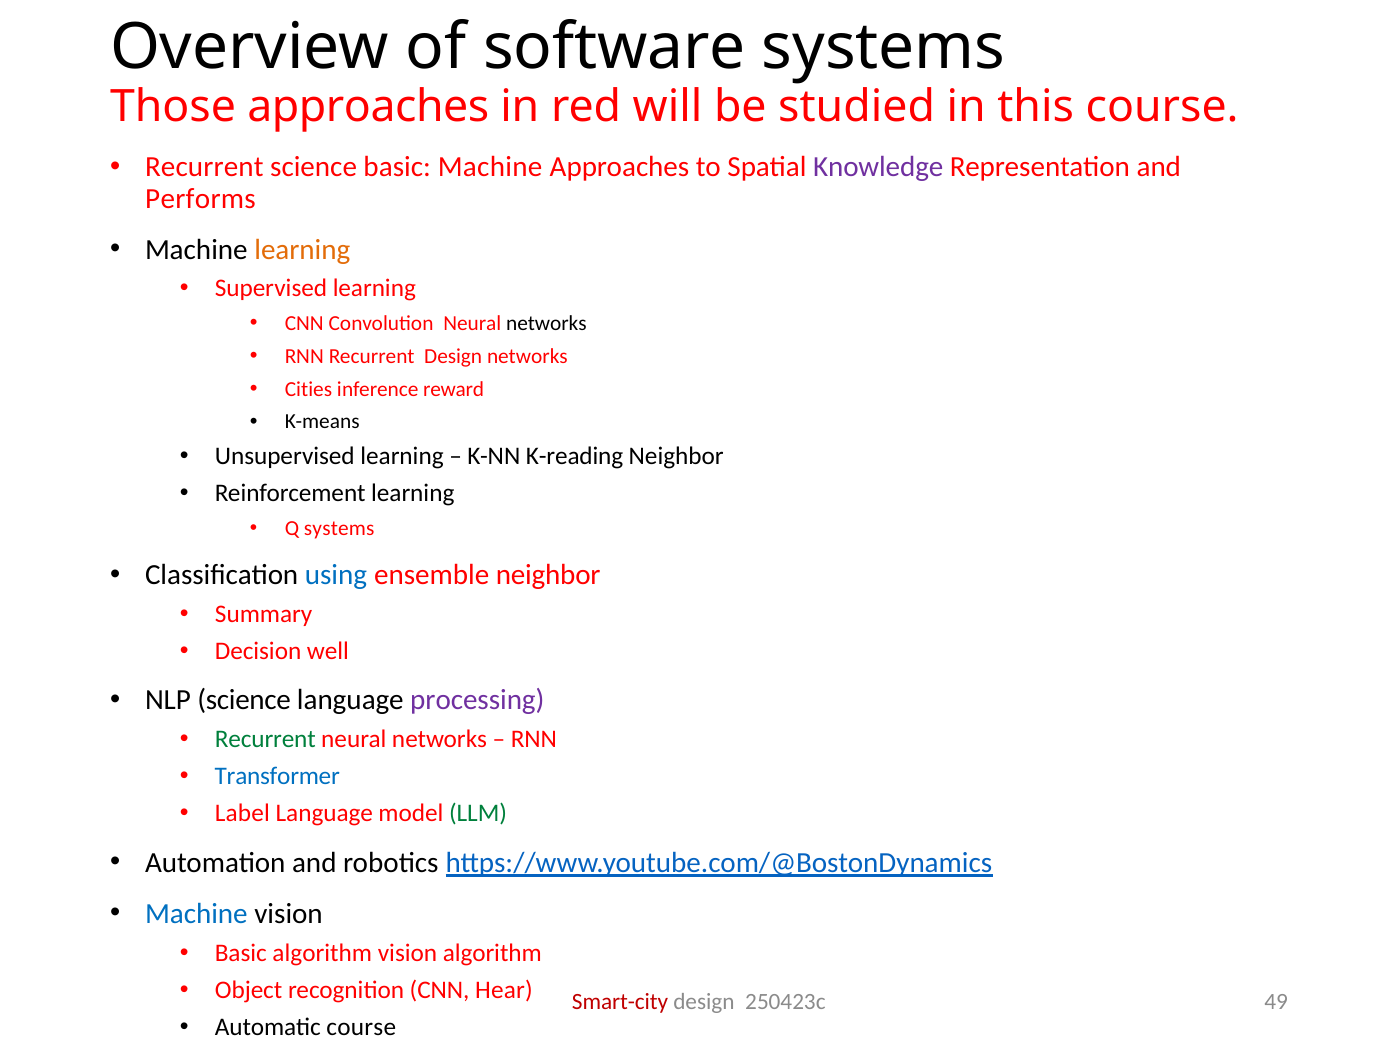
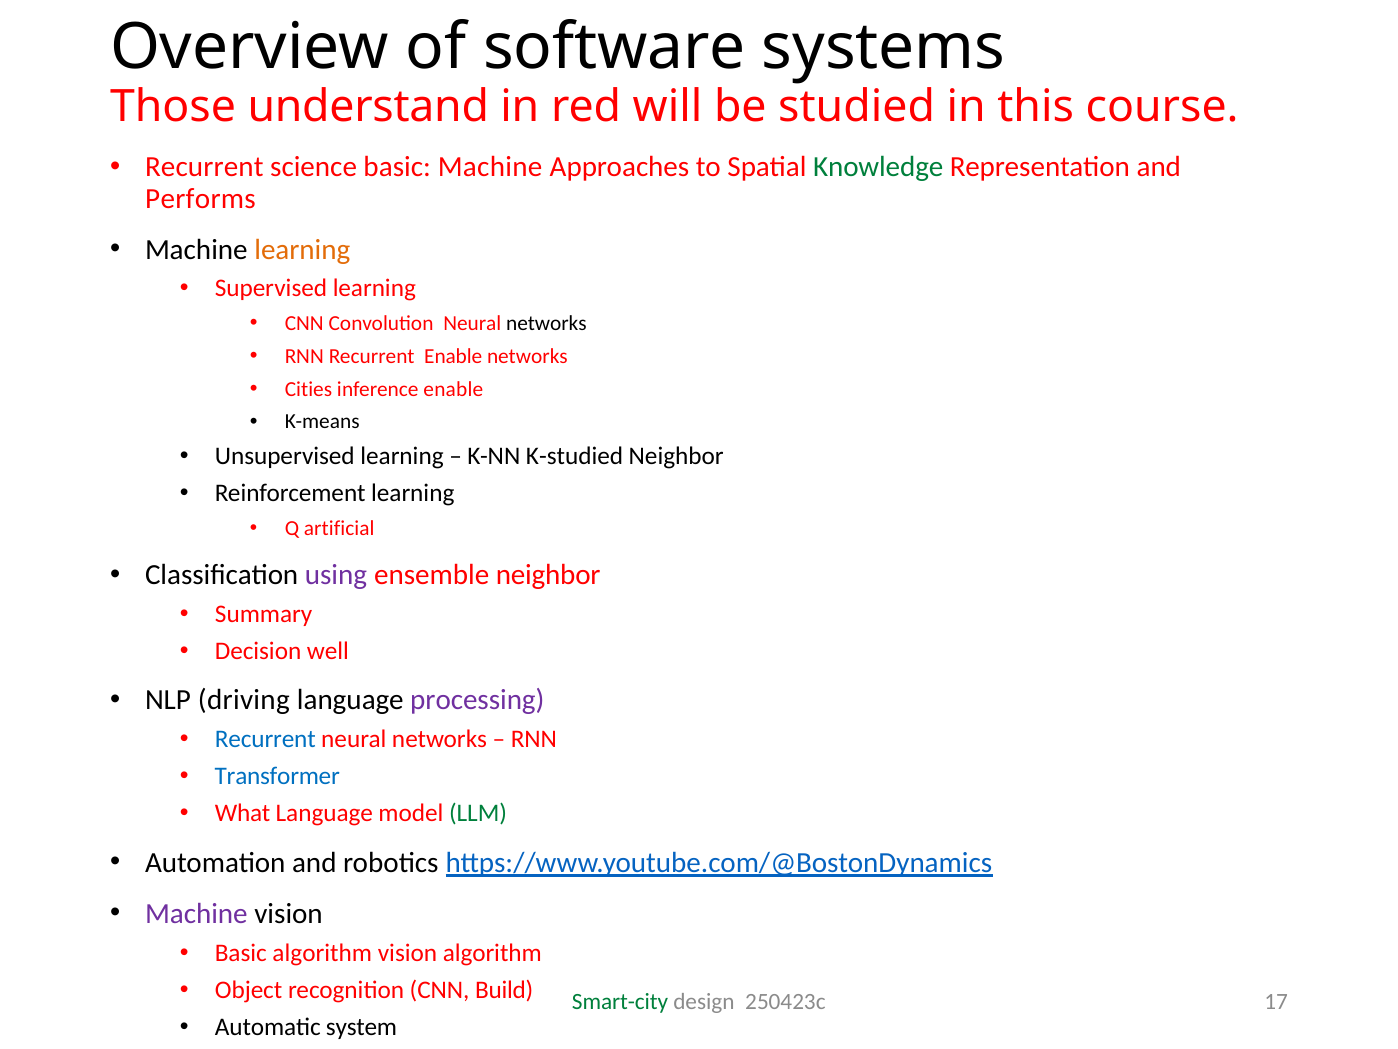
Those approaches: approaches -> understand
Knowledge colour: purple -> green
Recurrent Design: Design -> Enable
inference reward: reward -> enable
K-reading: K-reading -> K-studied
Q systems: systems -> artificial
using colour: blue -> purple
NLP science: science -> driving
Recurrent at (265, 739) colour: green -> blue
Label: Label -> What
Machine at (196, 913) colour: blue -> purple
Hear: Hear -> Build
Smart-city colour: red -> green
49: 49 -> 17
Automatic course: course -> system
